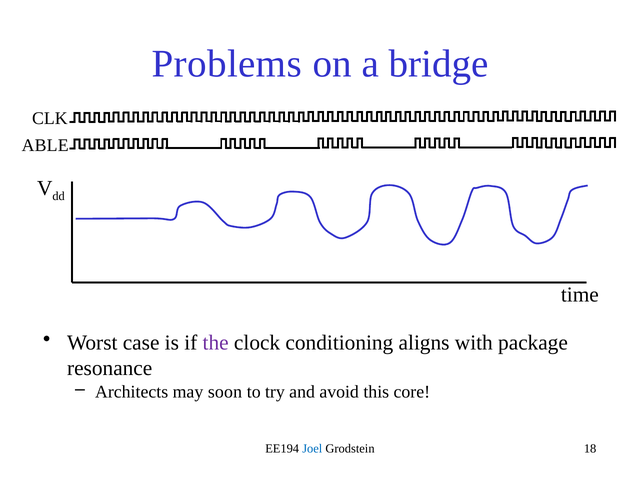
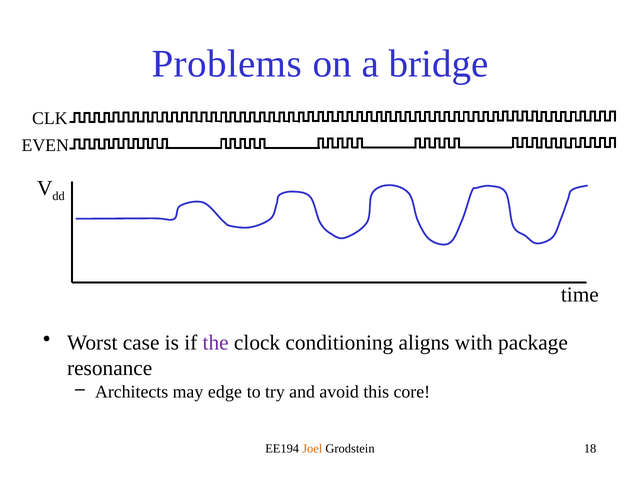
ABLE: ABLE -> EVEN
soon: soon -> edge
Joel colour: blue -> orange
